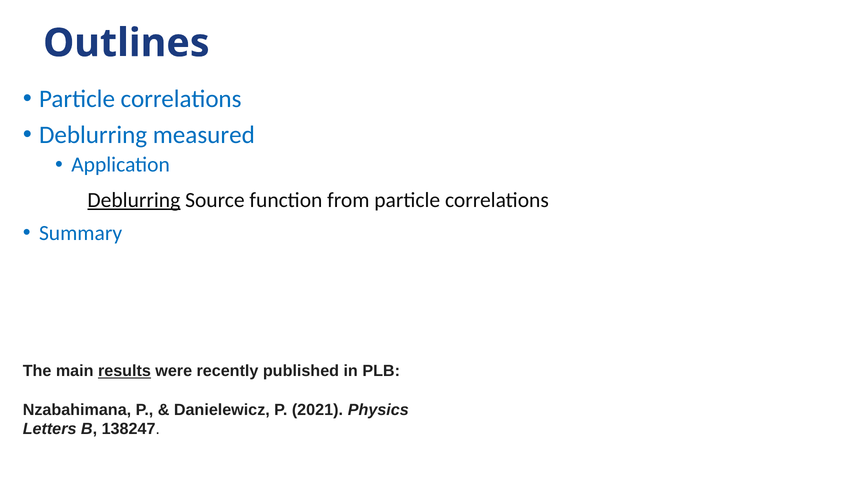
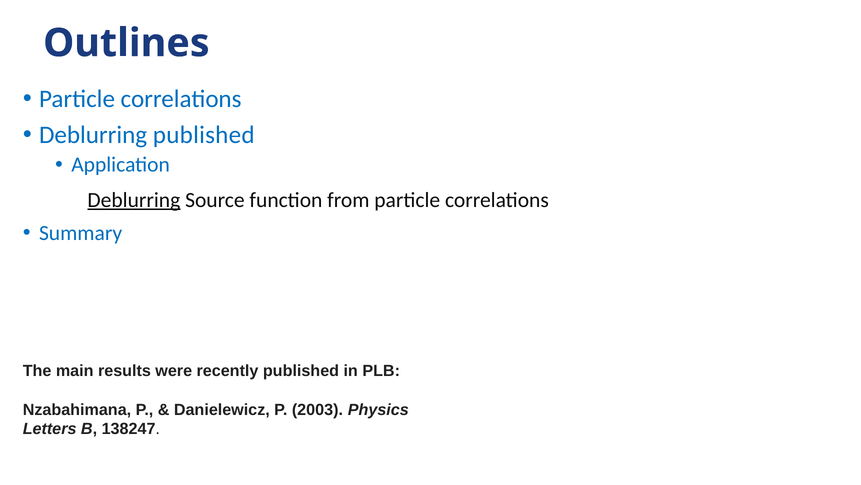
Deblurring measured: measured -> published
results underline: present -> none
2021: 2021 -> 2003
